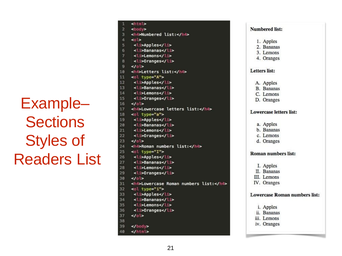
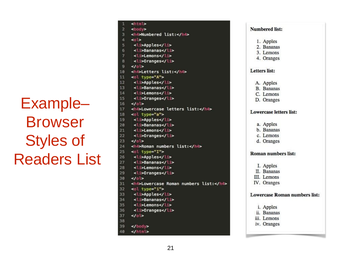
Sections: Sections -> Browser
